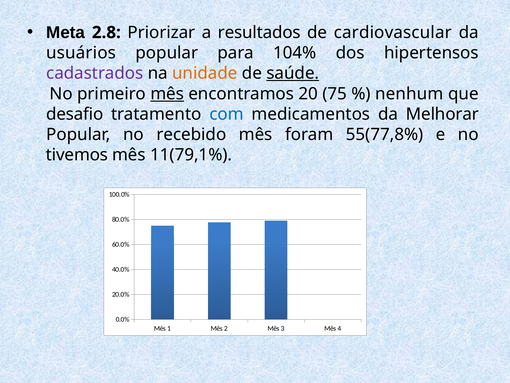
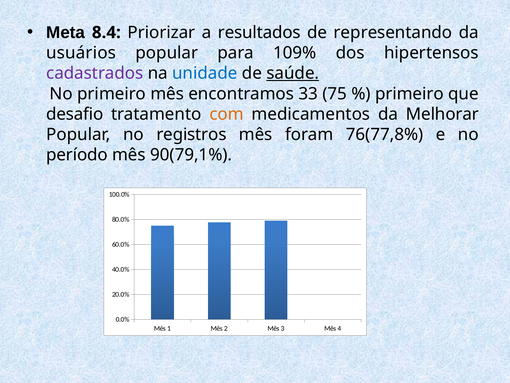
2.8: 2.8 -> 8.4
cardiovascular: cardiovascular -> representando
104%: 104% -> 109%
unidade colour: orange -> blue
mês at (167, 94) underline: present -> none
20: 20 -> 33
nenhum at (409, 94): nenhum -> primeiro
com colour: blue -> orange
recebido: recebido -> registros
55(77,8%: 55(77,8% -> 76(77,8%
tivemos: tivemos -> período
11(79,1%: 11(79,1% -> 90(79,1%
